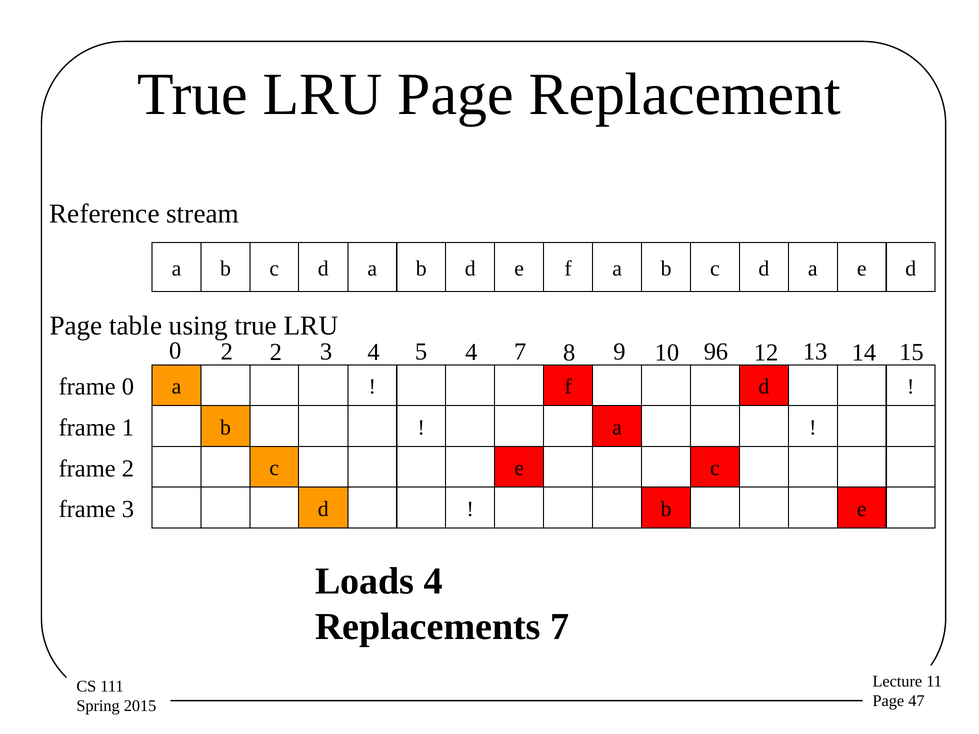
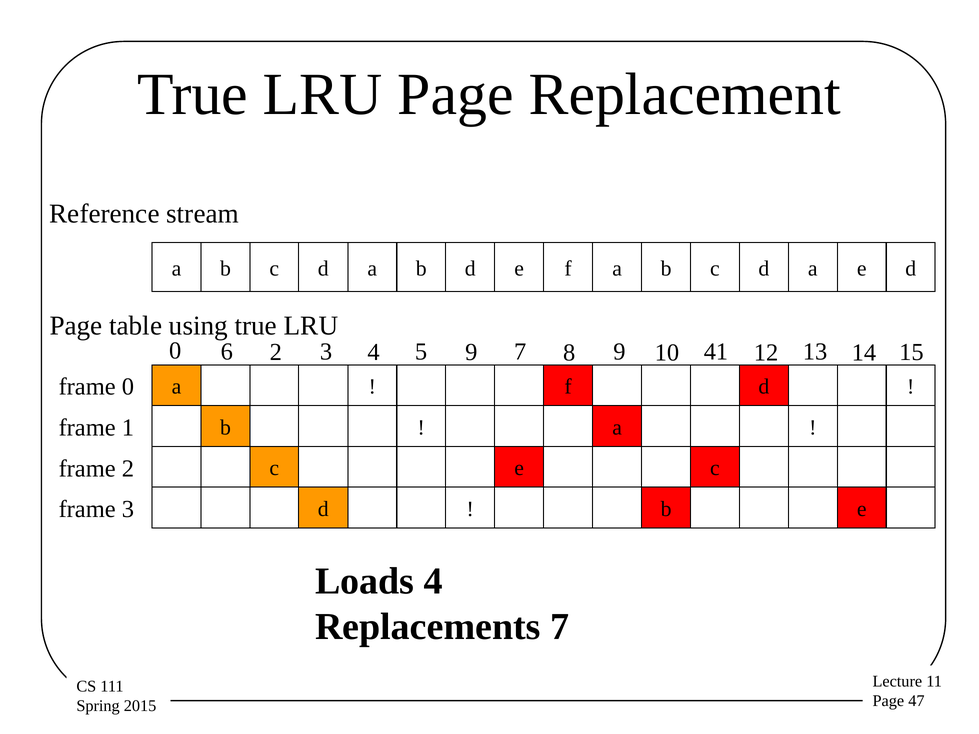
0 2: 2 -> 6
5 4: 4 -> 9
96: 96 -> 41
